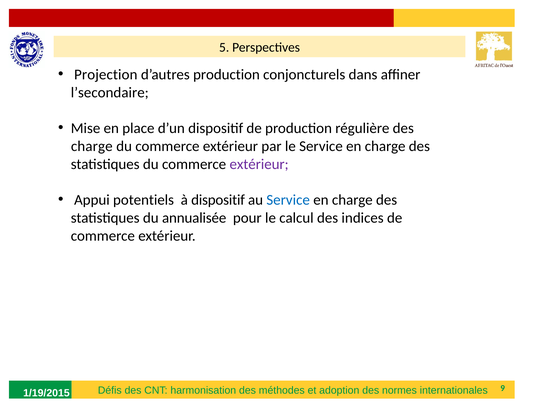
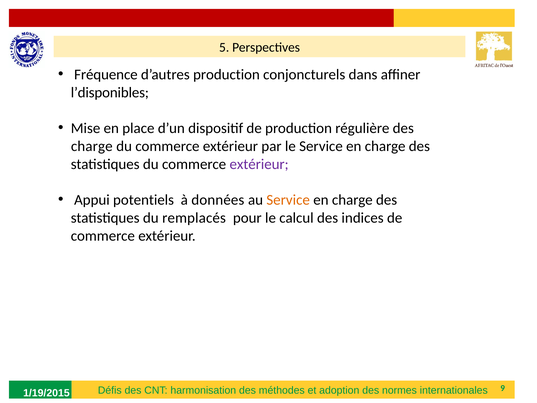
Projection: Projection -> Fréquence
l’secondaire: l’secondaire -> l’disponibles
à dispositif: dispositif -> données
Service at (288, 200) colour: blue -> orange
annualisée: annualisée -> remplacés
